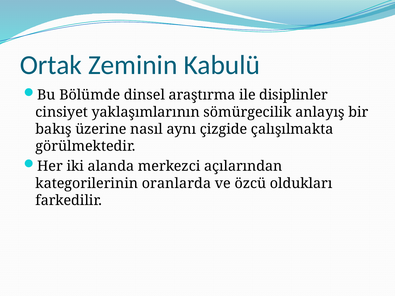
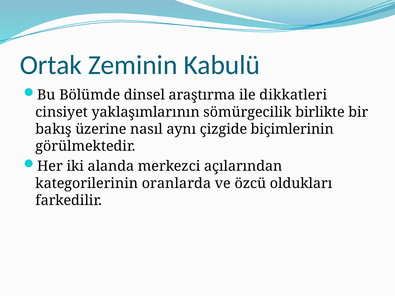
disiplinler: disiplinler -> dikkatleri
anlayış: anlayış -> birlikte
çalışılmakta: çalışılmakta -> biçimlerinin
